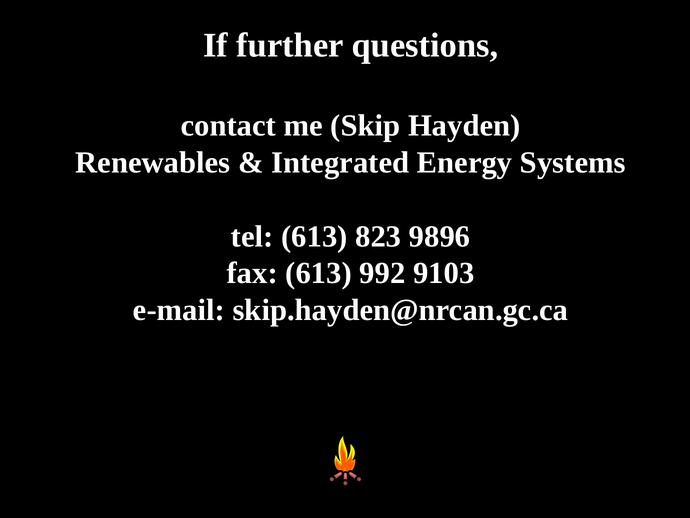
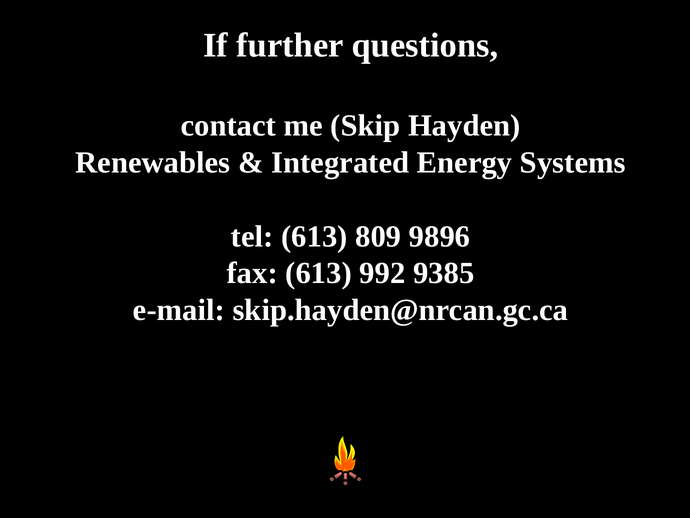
823: 823 -> 809
9103: 9103 -> 9385
